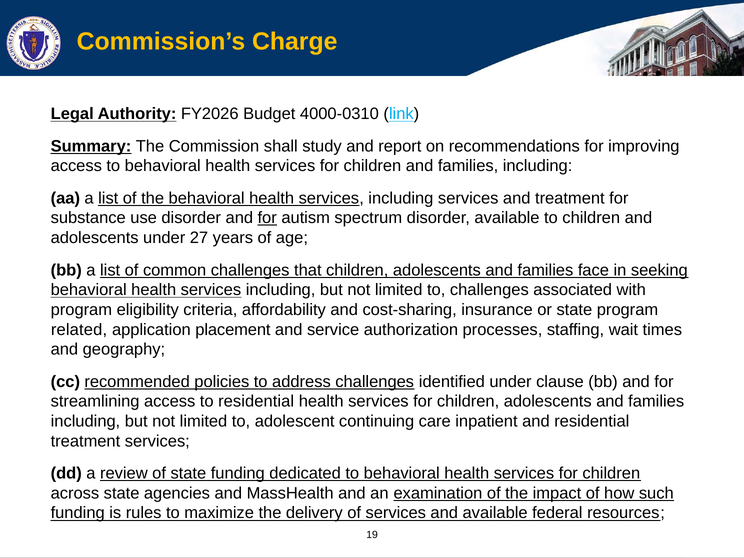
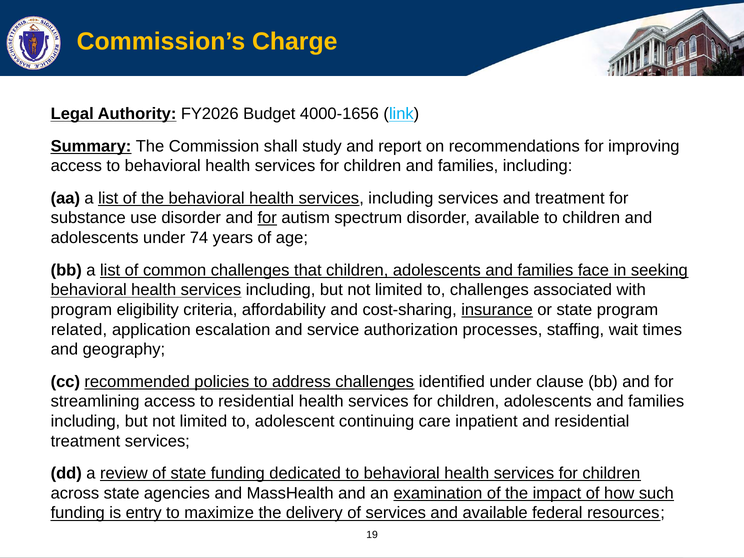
4000-0310: 4000-0310 -> 4000-1656
27: 27 -> 74
insurance underline: none -> present
placement: placement -> escalation
rules: rules -> entry
